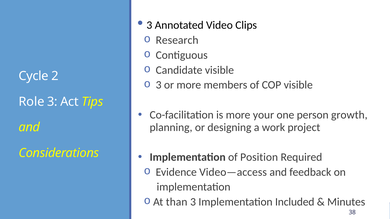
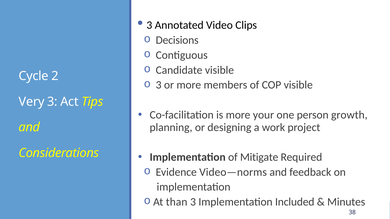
Research: Research -> Decisions
Role: Role -> Very
Position: Position -> Mitigate
Video—access: Video—access -> Video—norms
